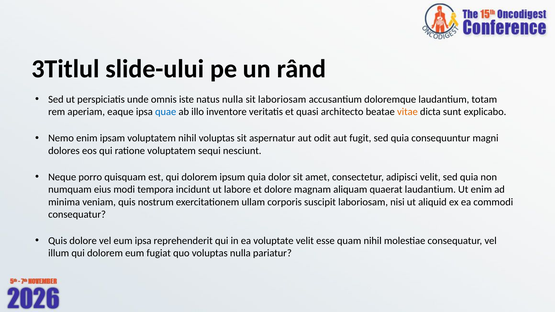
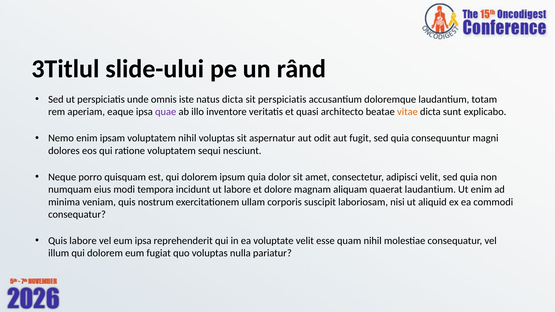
natus nulla: nulla -> dicta
sit laboriosam: laboriosam -> perspiciatis
quae colour: blue -> purple
Quis dolore: dolore -> labore
